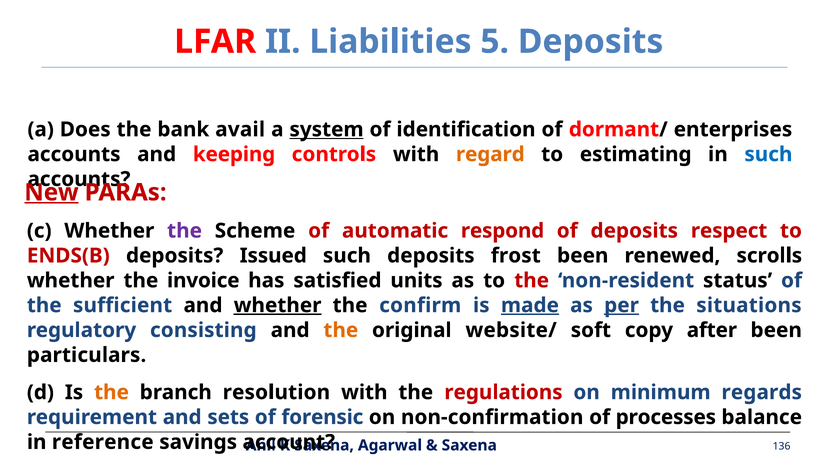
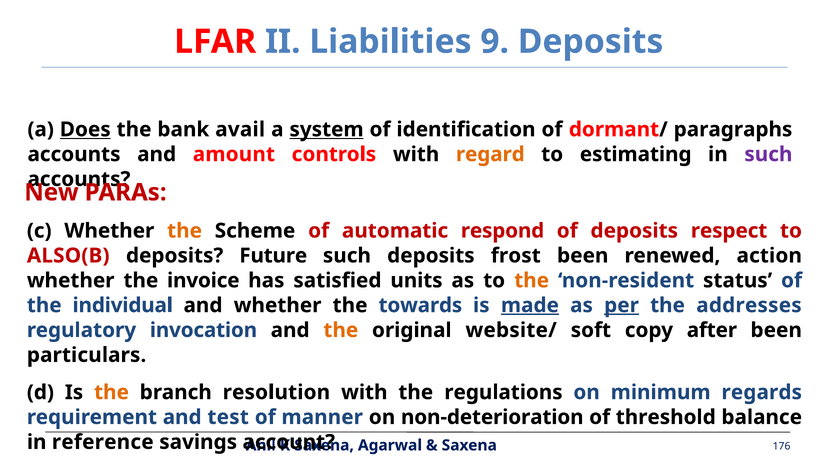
5: 5 -> 9
Does underline: none -> present
enterprises: enterprises -> paragraphs
keeping: keeping -> amount
such at (768, 154) colour: blue -> purple
New underline: present -> none
the at (185, 231) colour: purple -> orange
ENDS(B: ENDS(B -> ALSO(B
Issued: Issued -> Future
scrolls: scrolls -> action
the at (532, 281) colour: red -> orange
sufficient: sufficient -> individual
whether at (278, 306) underline: present -> none
confirm: confirm -> towards
situations: situations -> addresses
consisting: consisting -> invocation
regulations colour: red -> black
sets: sets -> test
forensic: forensic -> manner
non-confirmation: non-confirmation -> non-deterioration
processes: processes -> threshold
136: 136 -> 176
